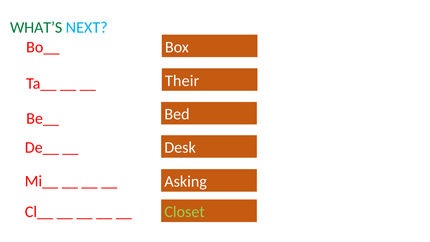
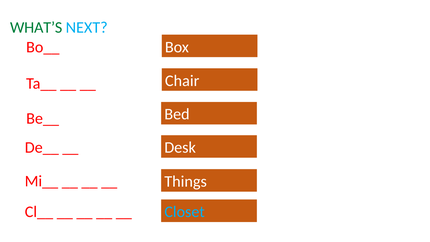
Their: Their -> Chair
Asking: Asking -> Things
Closet colour: light green -> light blue
